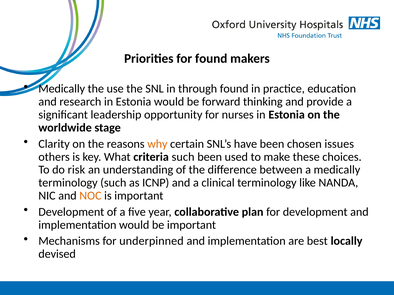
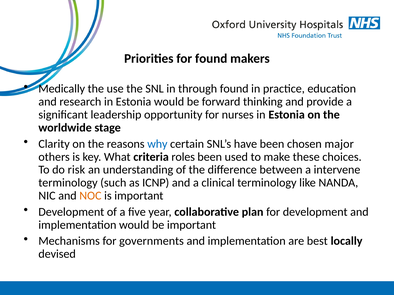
why colour: orange -> blue
issues: issues -> major
criteria such: such -> roles
a medically: medically -> intervene
underpinned: underpinned -> governments
